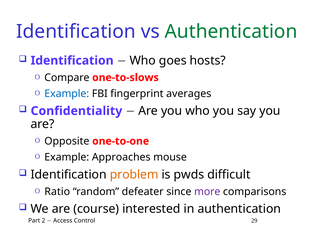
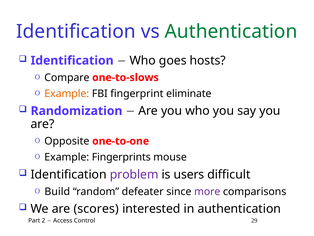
Example at (67, 93) colour: blue -> orange
averages: averages -> eliminate
Confidentiality: Confidentiality -> Randomization
Approaches: Approaches -> Fingerprints
problem colour: orange -> purple
pwds: pwds -> users
Ratio: Ratio -> Build
course: course -> scores
